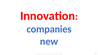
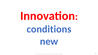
companies: companies -> conditions
